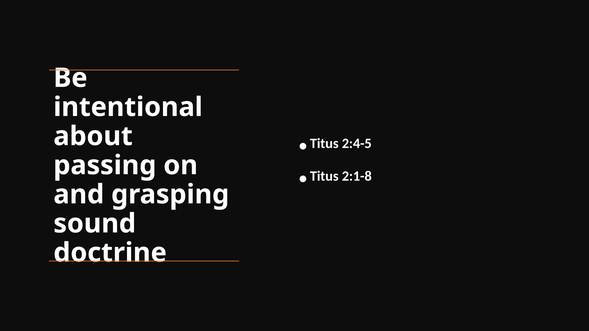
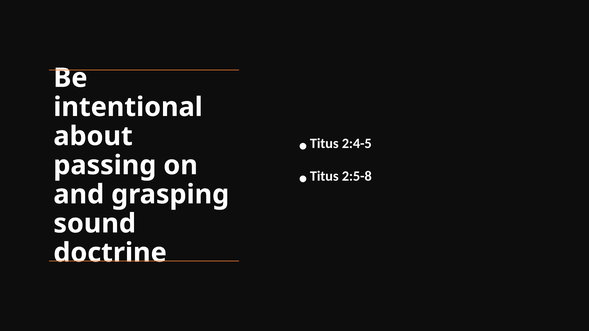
2:1-8: 2:1-8 -> 2:5-8
